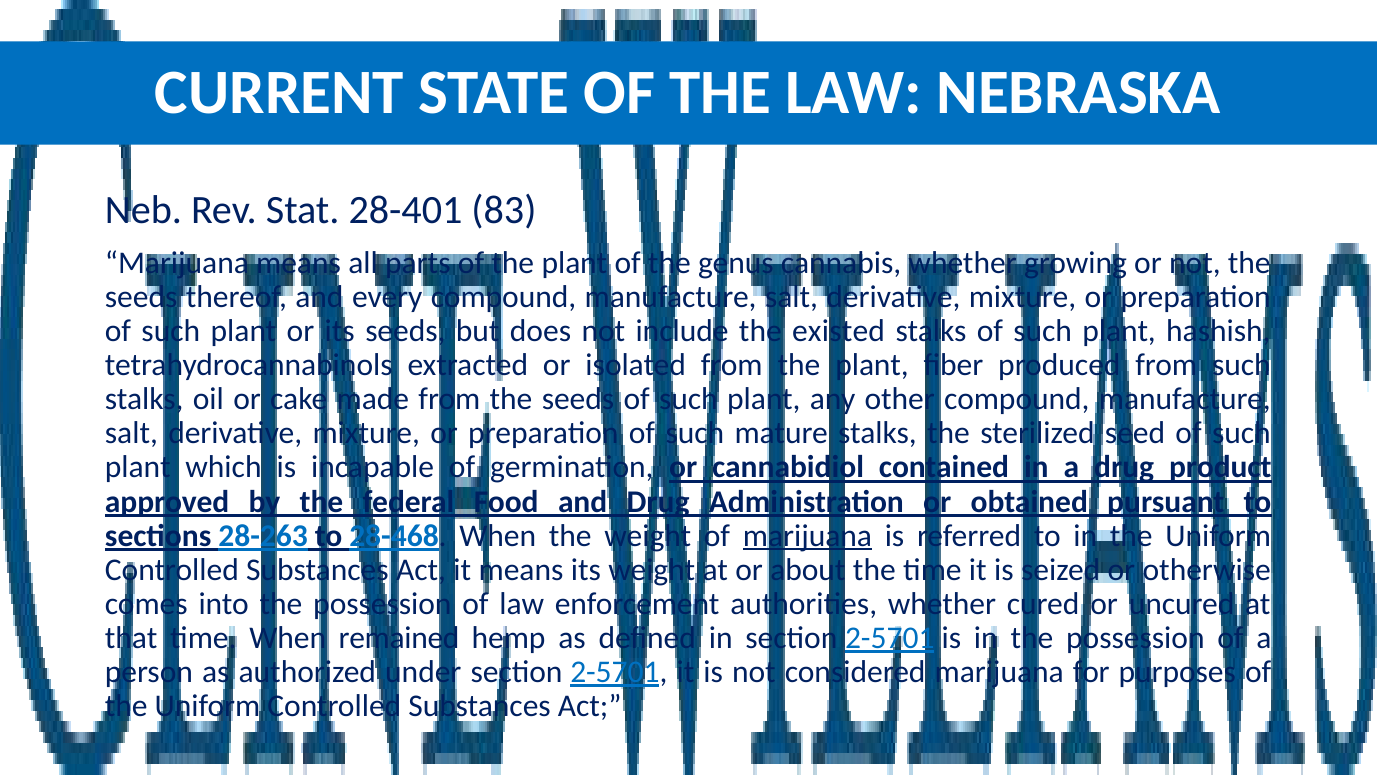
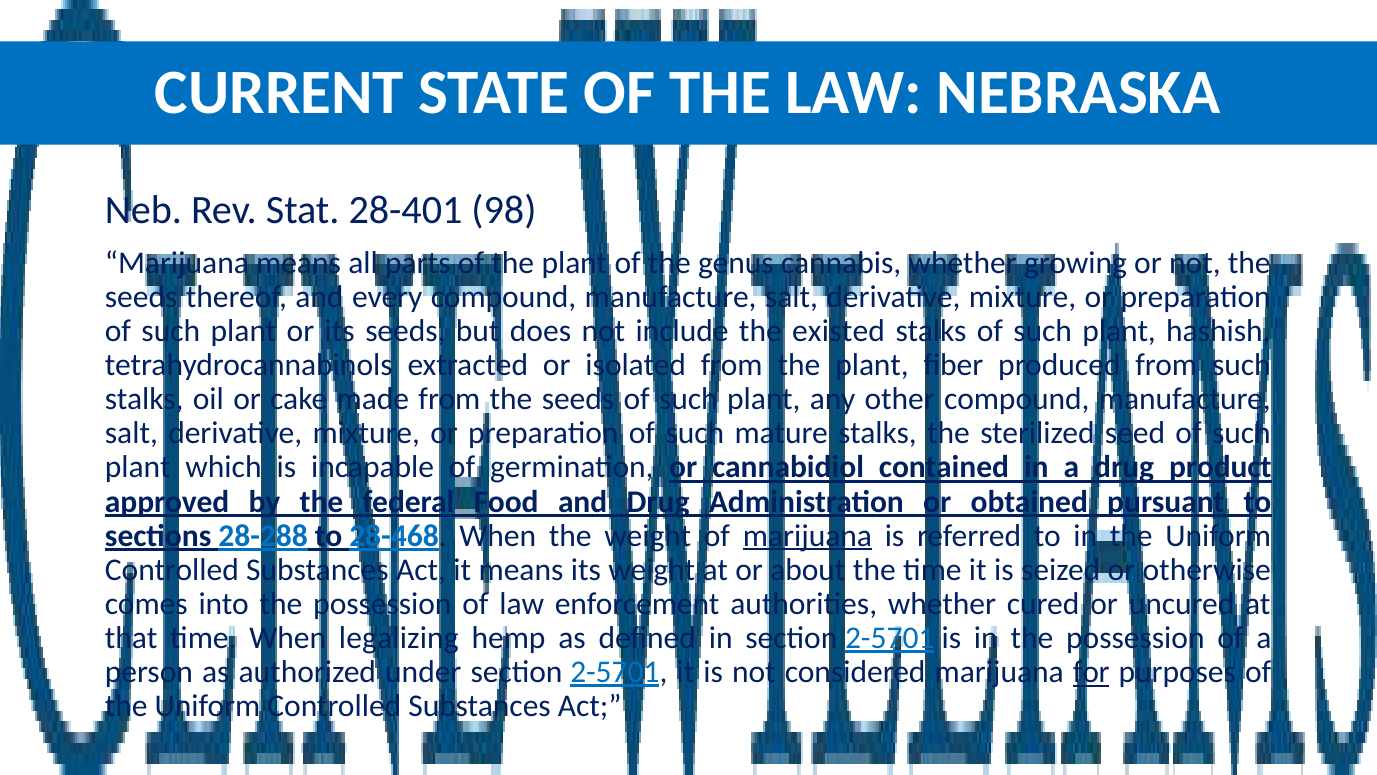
83: 83 -> 98
28-263: 28-263 -> 28-288
remained: remained -> legalizing
for underline: none -> present
